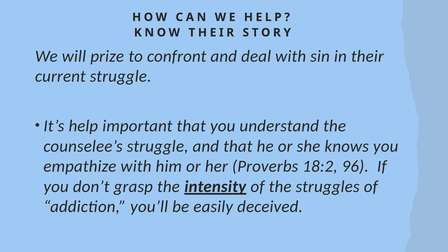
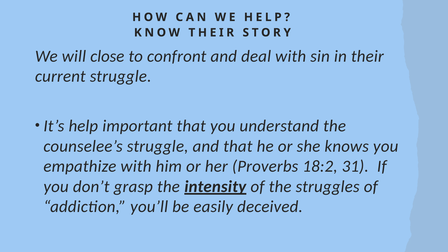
prize: prize -> close
96: 96 -> 31
